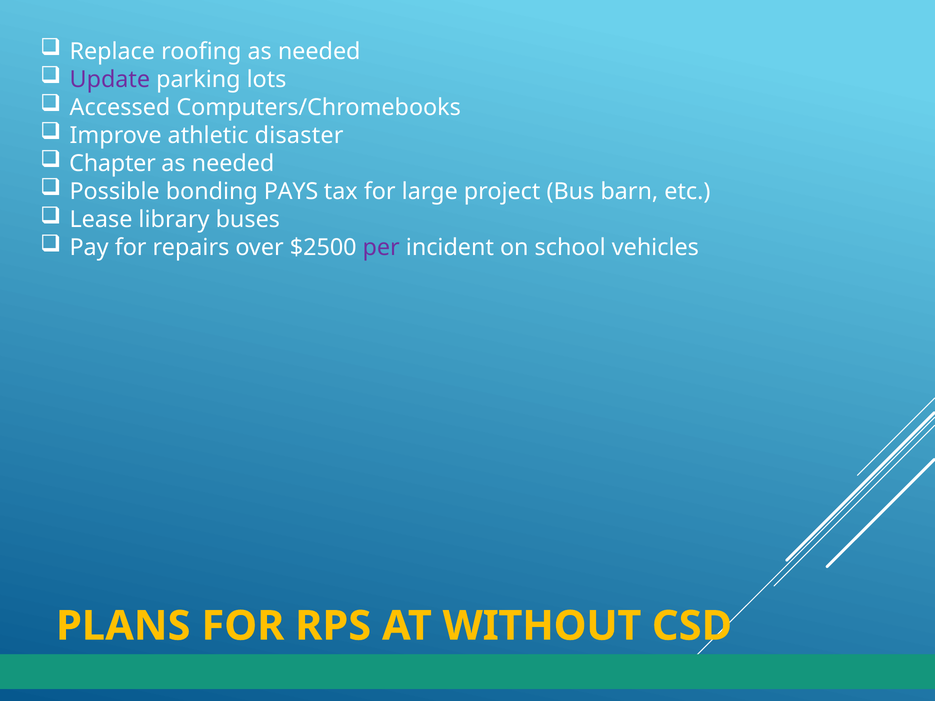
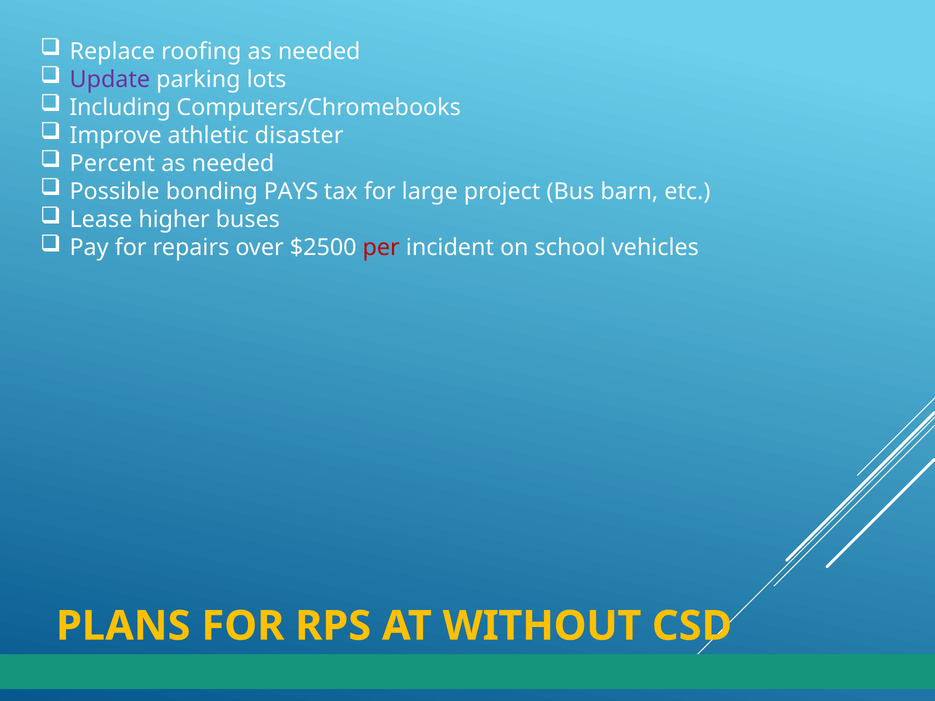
Accessed: Accessed -> Including
Chapter: Chapter -> Percent
library: library -> higher
per colour: purple -> red
